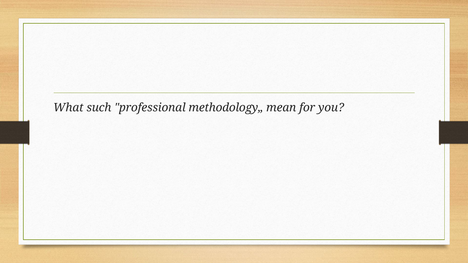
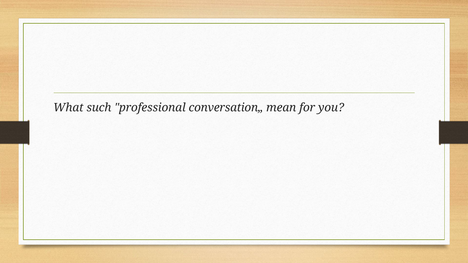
methodology„: methodology„ -> conversation„
